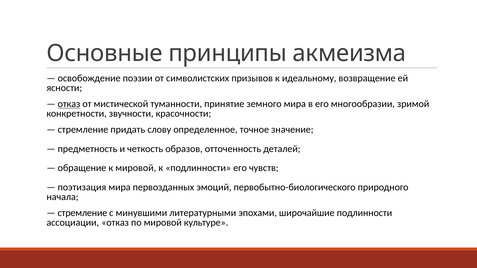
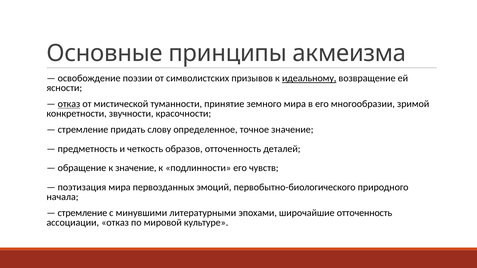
идеальному underline: none -> present
к мировой: мировой -> значение
широчайшие подлинности: подлинности -> отточенность
